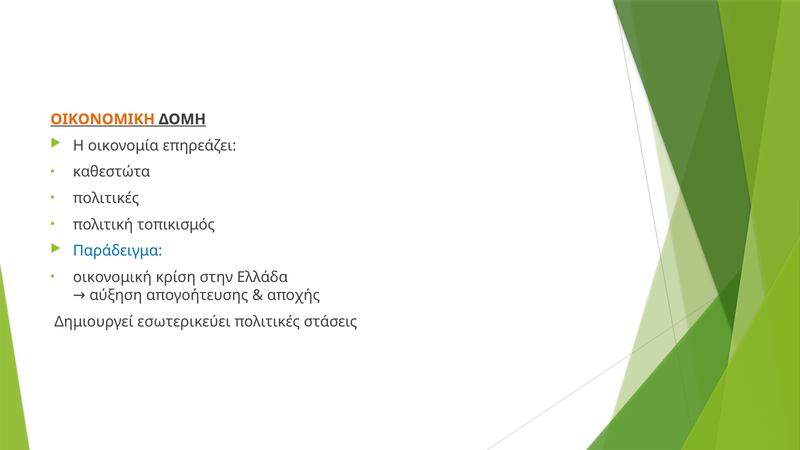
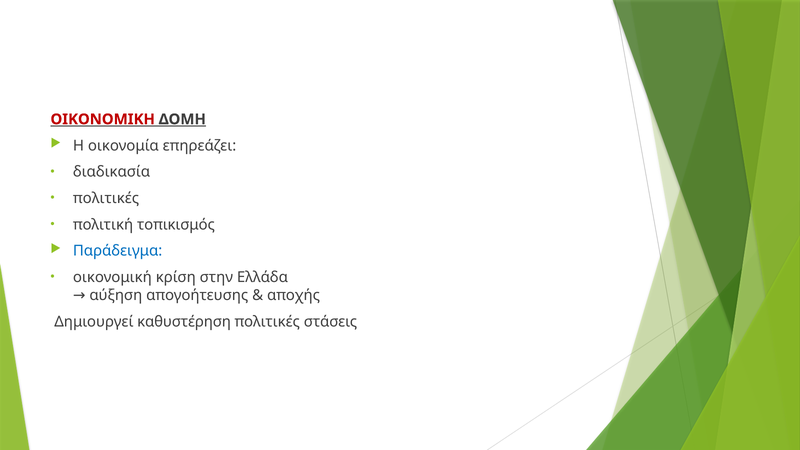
ΟΙΚΟΝΟΜΙΚΗ colour: orange -> red
καθεστώτα: καθεστώτα -> διαδικασία
εσωτερικεύει: εσωτερικεύει -> καθυστέρηση
